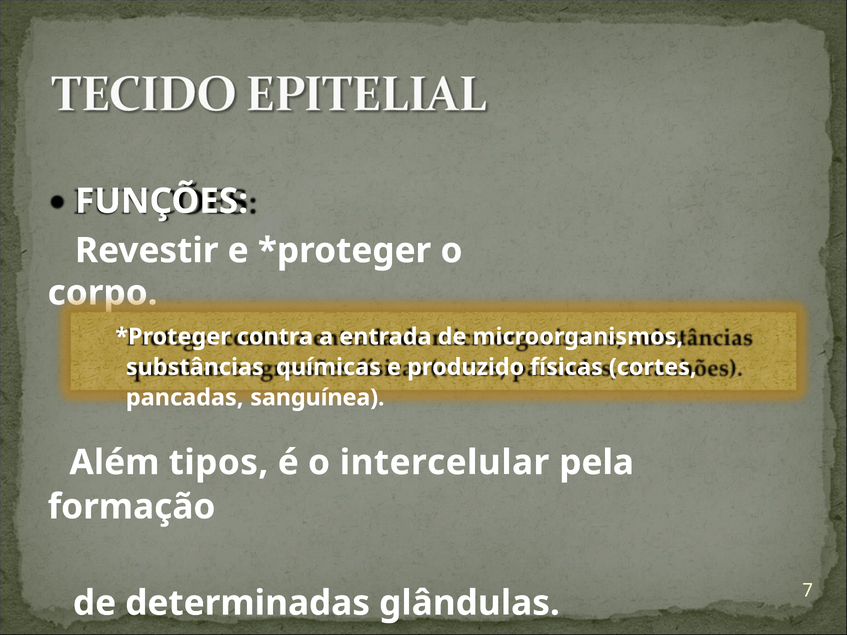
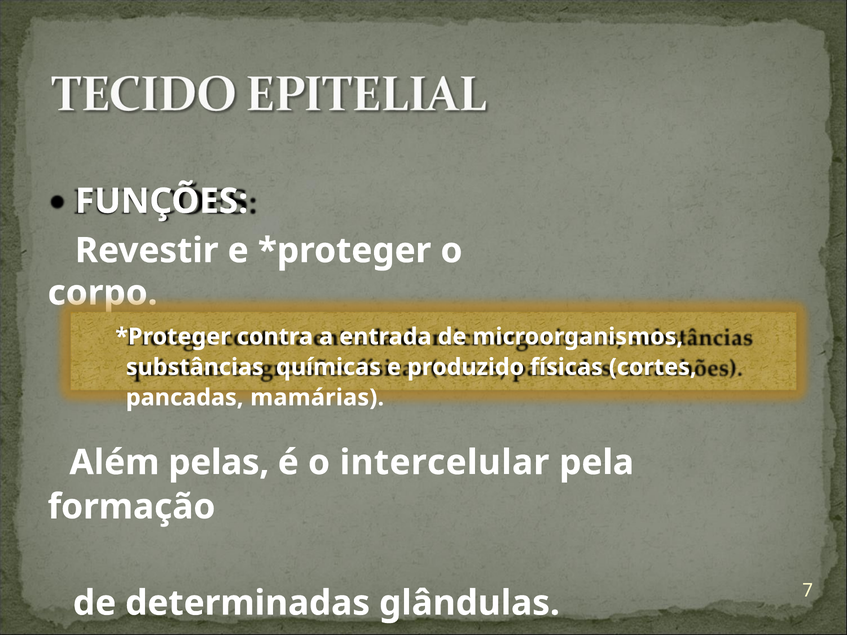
sanguínea: sanguínea -> mamárias
tipos: tipos -> pelas
